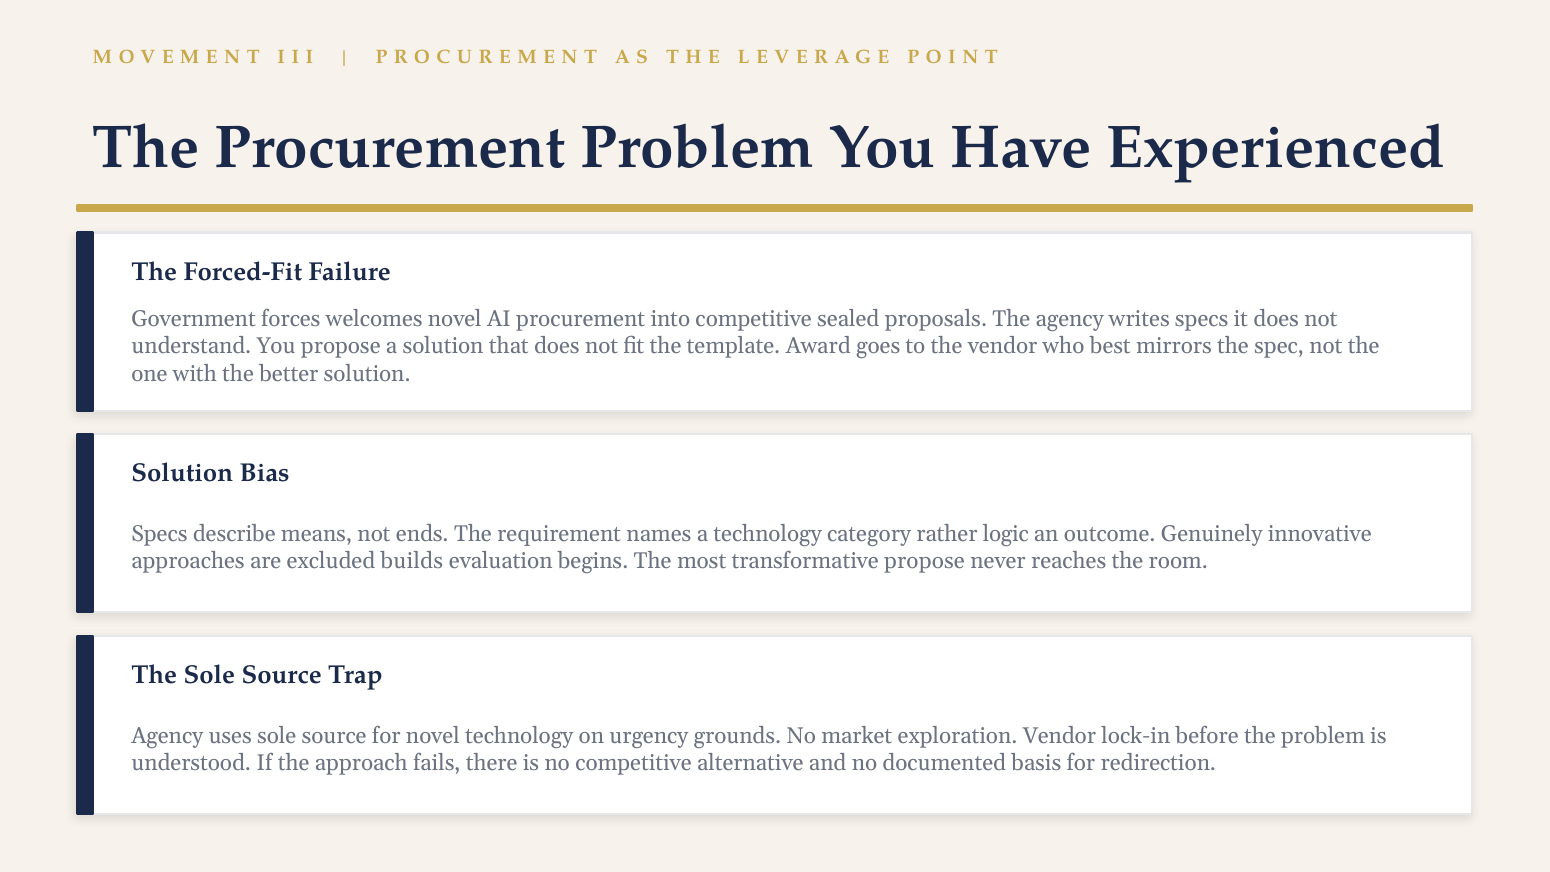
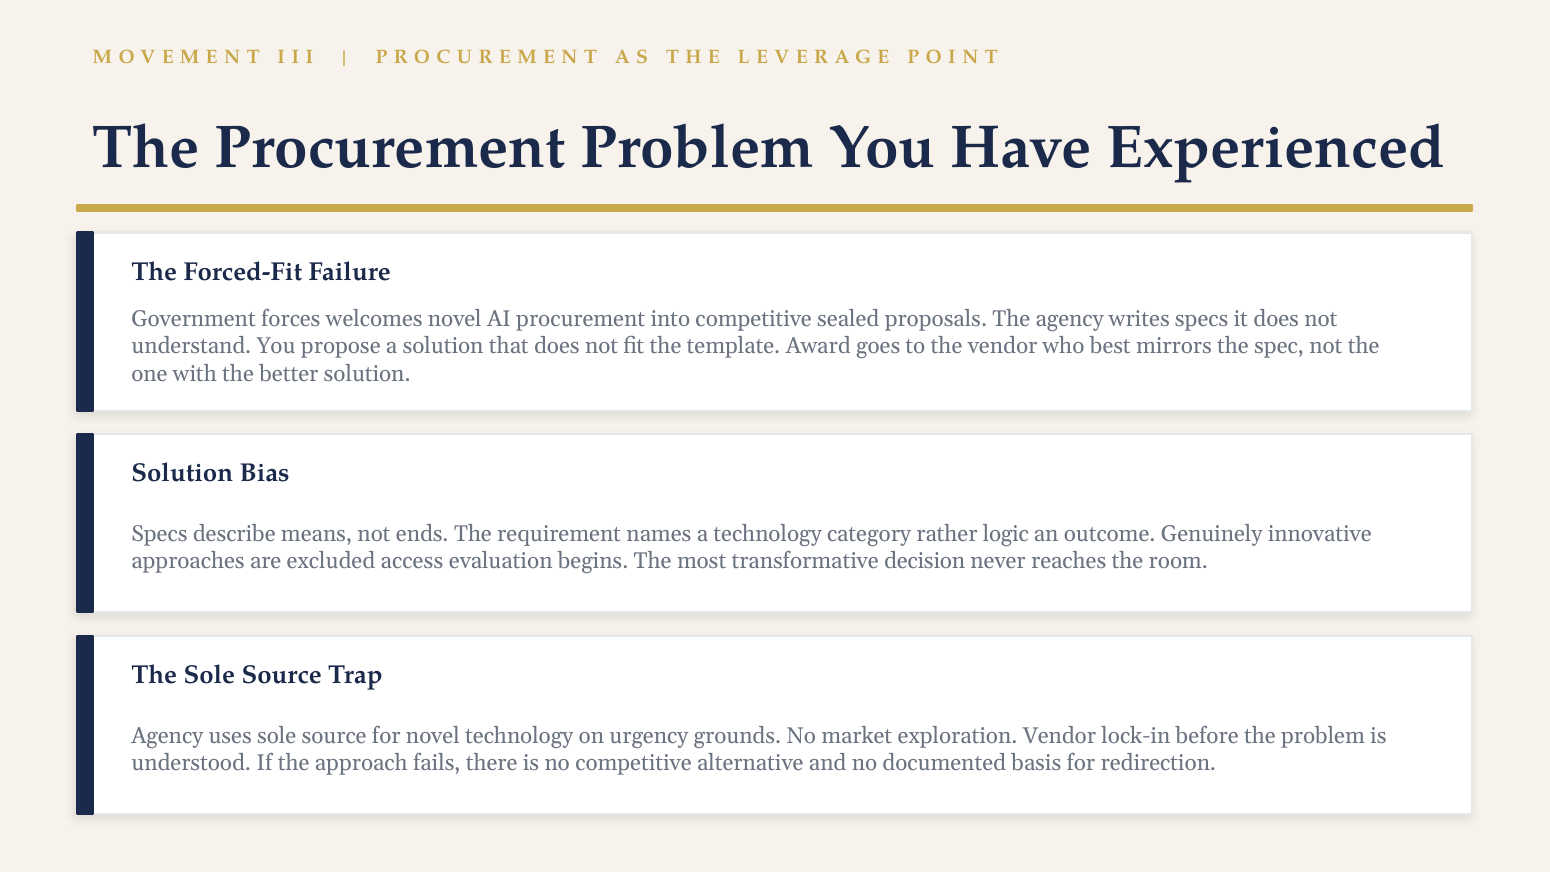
builds: builds -> access
transformative propose: propose -> decision
